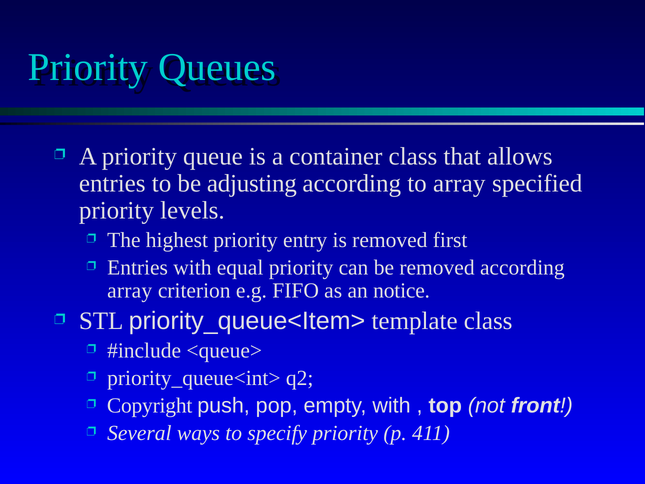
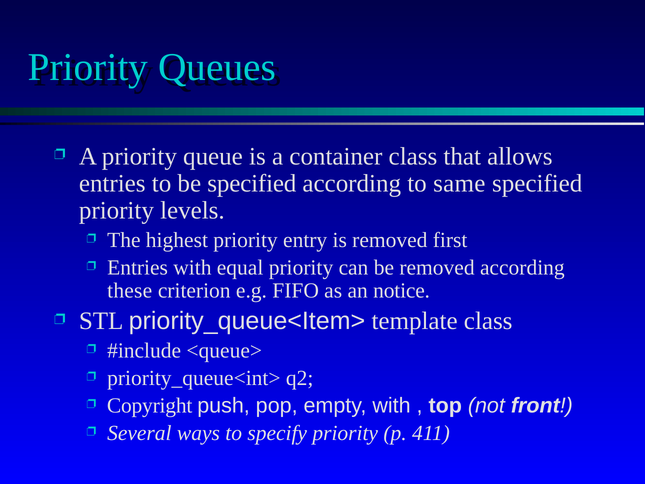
be adjusting: adjusting -> specified
to array: array -> same
array at (130, 291): array -> these
